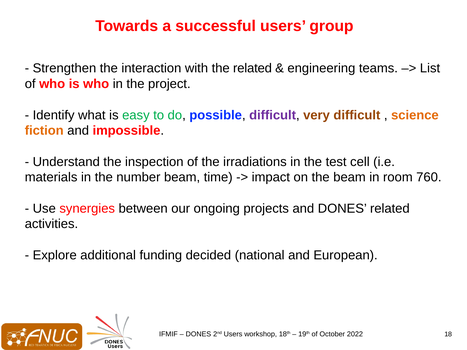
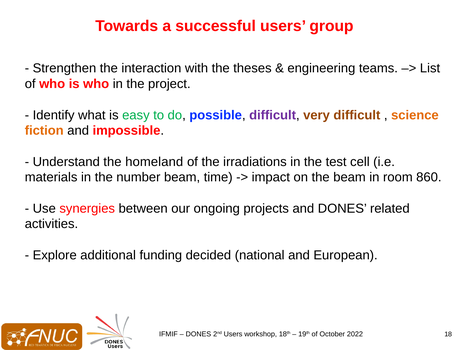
the related: related -> theses
inspection: inspection -> homeland
760: 760 -> 860
